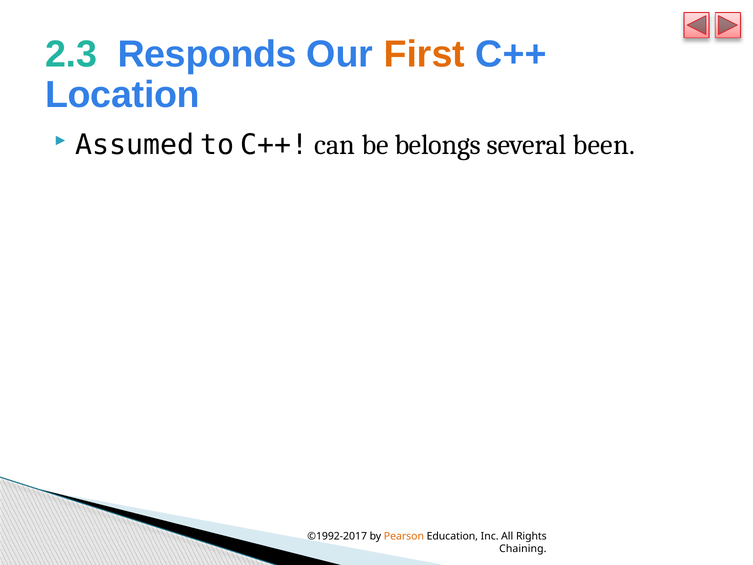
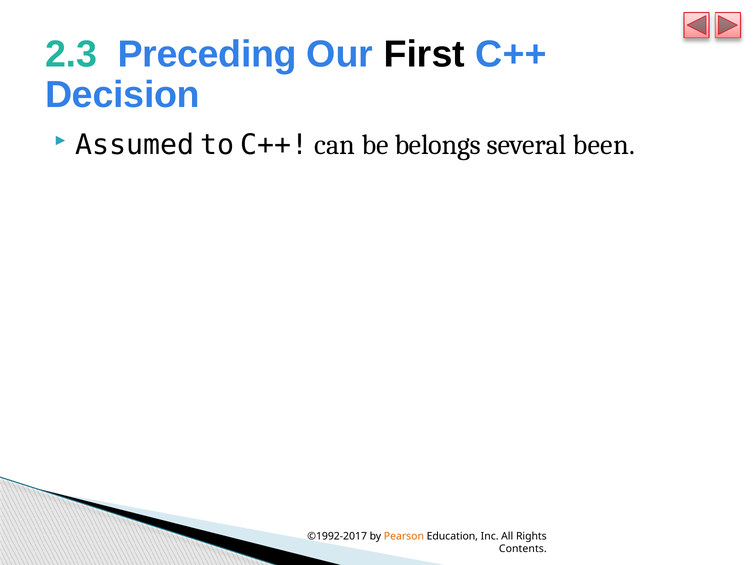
Responds: Responds -> Preceding
First colour: orange -> black
Location: Location -> Decision
Chaining: Chaining -> Contents
